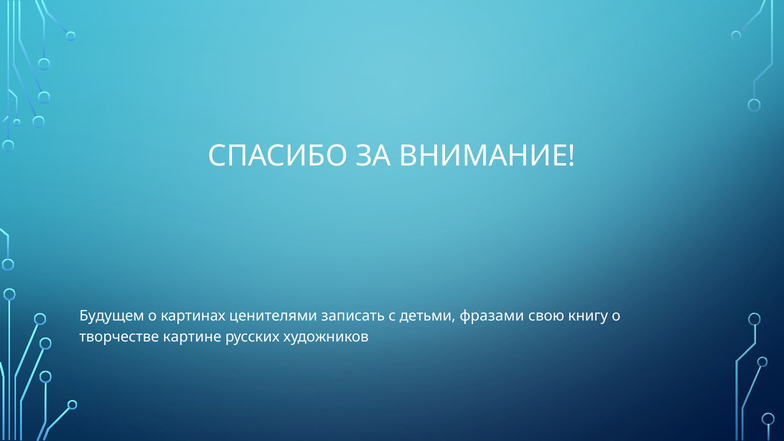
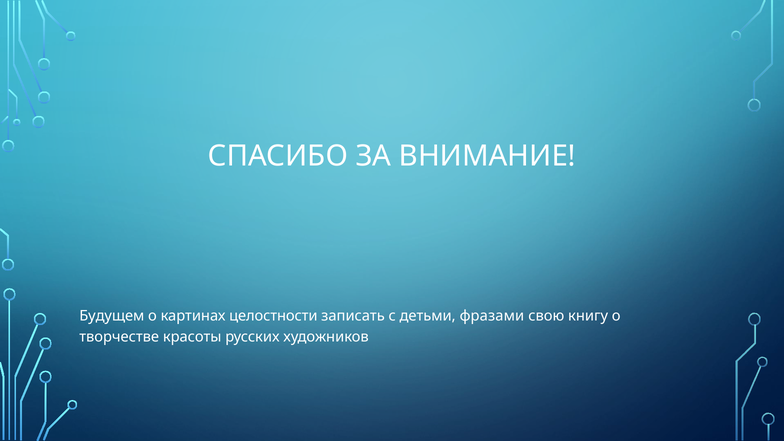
ценителями: ценителями -> целостности
картине: картине -> красоты
